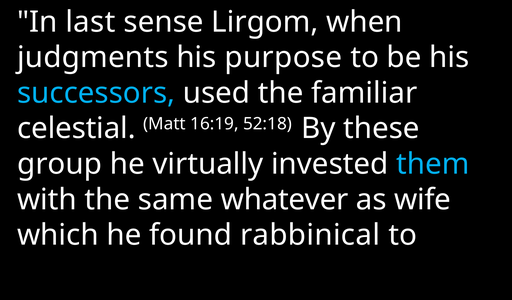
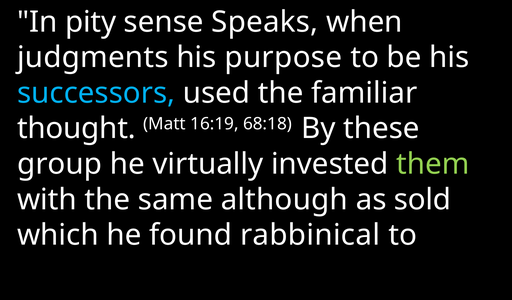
last: last -> pity
Lirgom: Lirgom -> Speaks
celestial: celestial -> thought
52:18: 52:18 -> 68:18
them colour: light blue -> light green
whatever: whatever -> although
wife: wife -> sold
